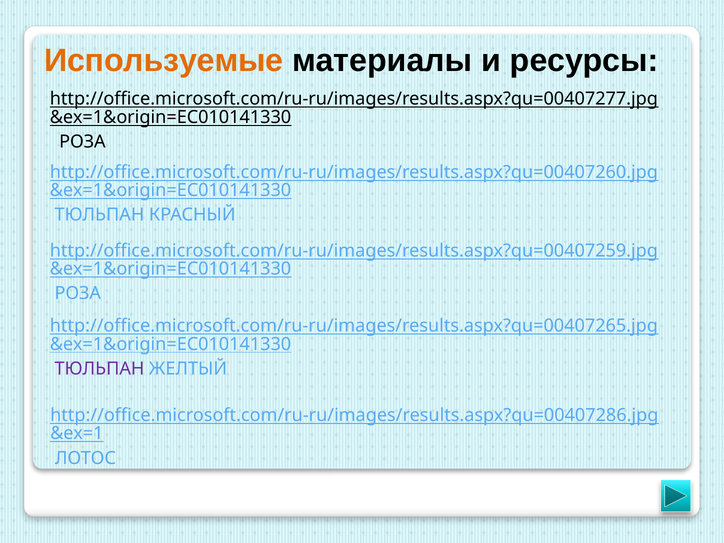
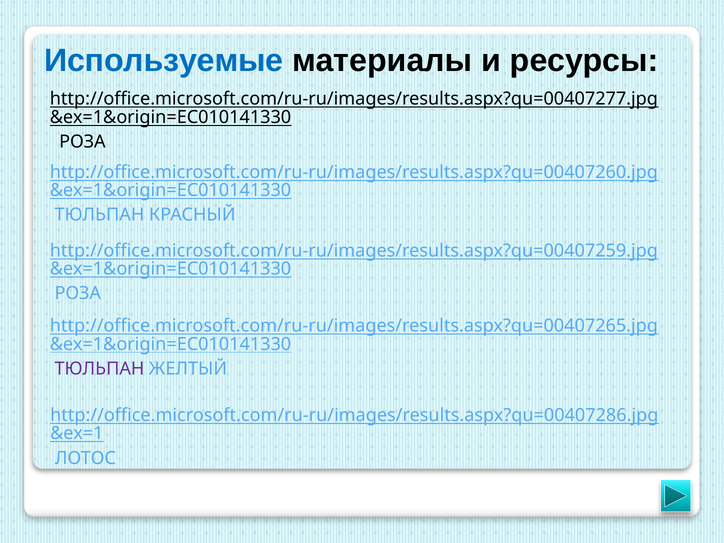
Используемые colour: orange -> blue
